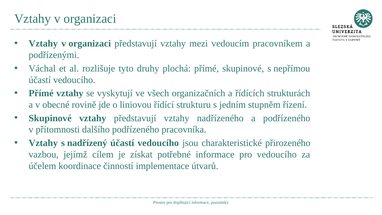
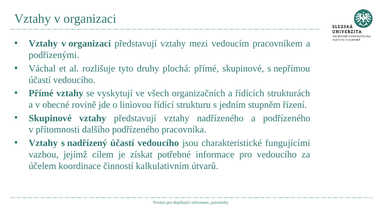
přirozeného: přirozeného -> fungujícími
implementace: implementace -> kalkulativním
